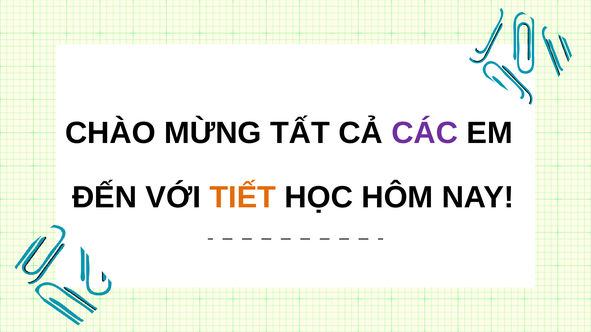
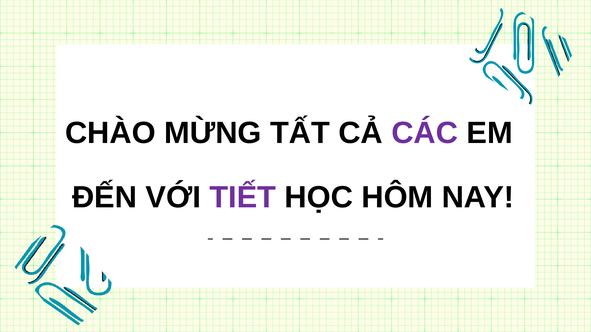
TIẾT colour: orange -> purple
